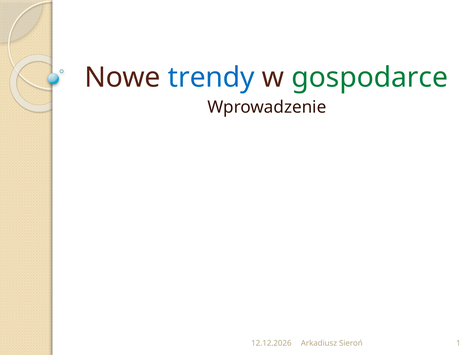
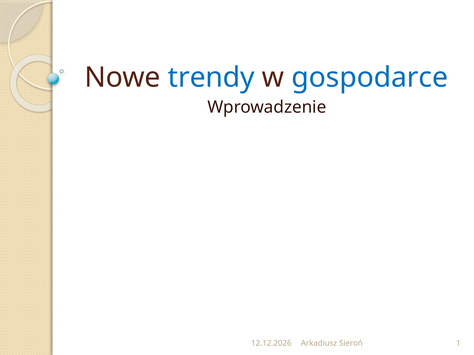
gospodarce colour: green -> blue
